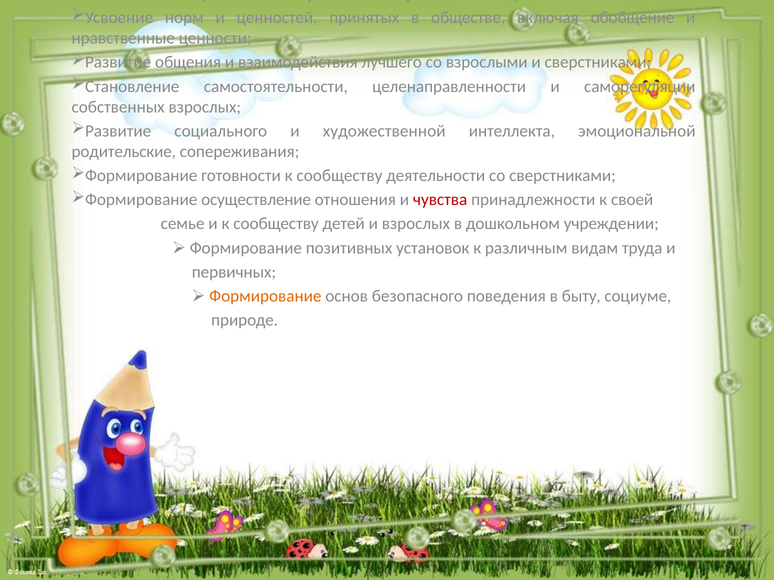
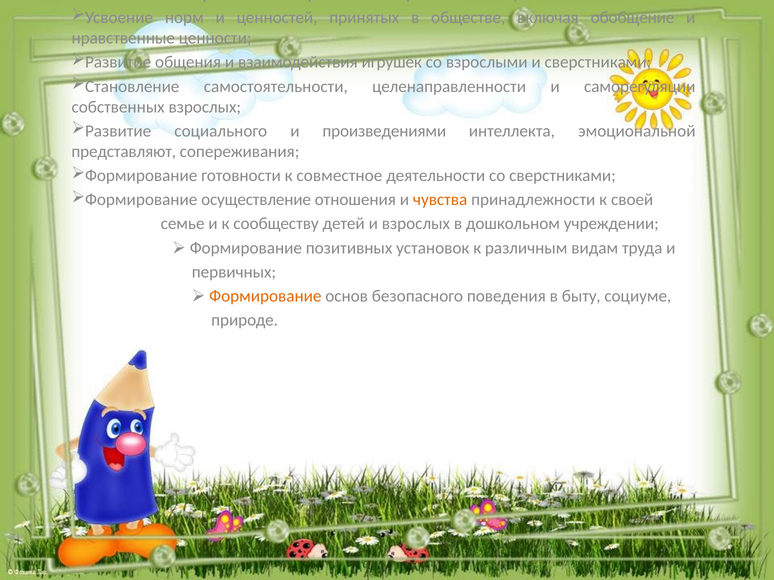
лучшего: лучшего -> игрушек
художественной: художественной -> произведениями
родительские: родительские -> представляют
готовности к сообществу: сообществу -> совместное
чувства colour: red -> orange
